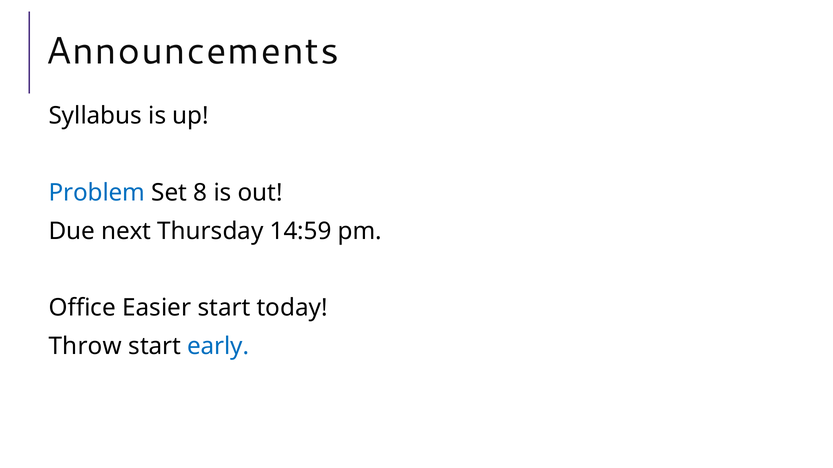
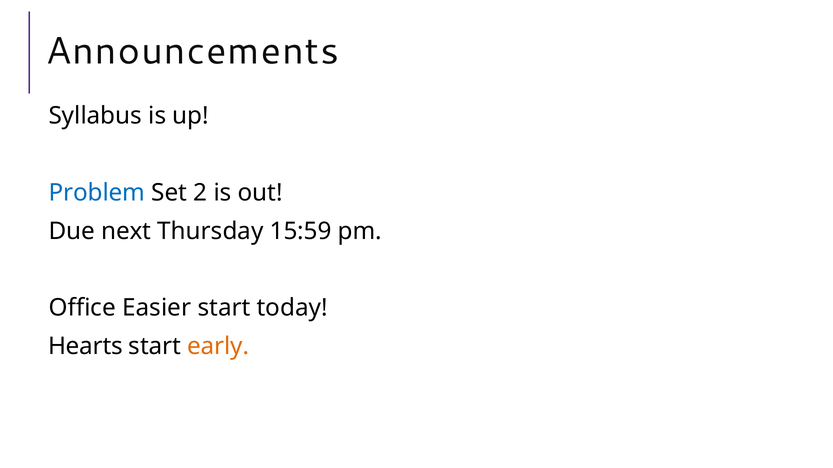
8: 8 -> 2
14:59: 14:59 -> 15:59
Throw: Throw -> Hearts
early colour: blue -> orange
